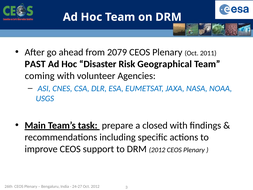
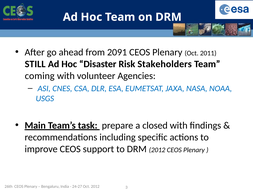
2079: 2079 -> 2091
PAST: PAST -> STILL
Geographical: Geographical -> Stakeholders
